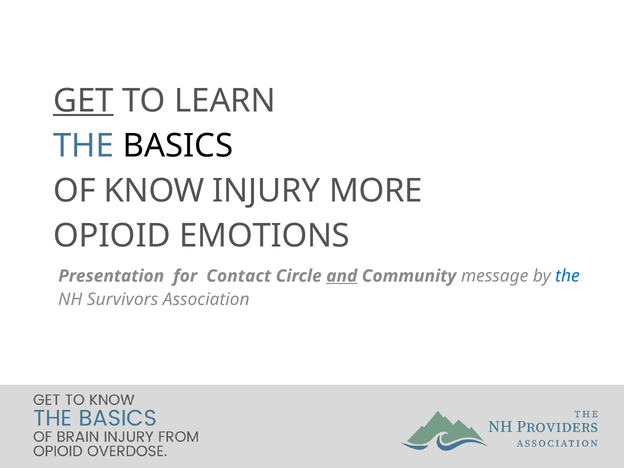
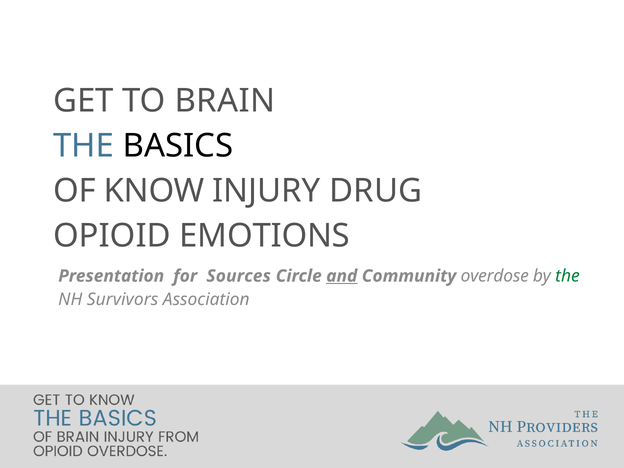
GET underline: present -> none
LEARN: LEARN -> BRAIN
MORE: MORE -> DRUG
Contact: Contact -> Sources
message: message -> overdose
the at (567, 276) colour: blue -> green
